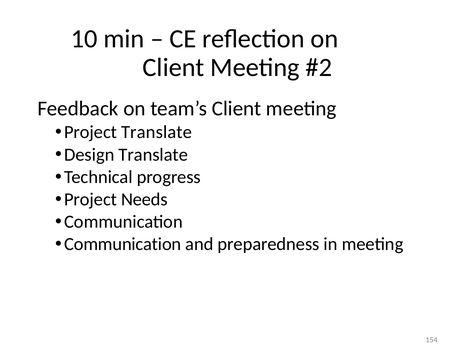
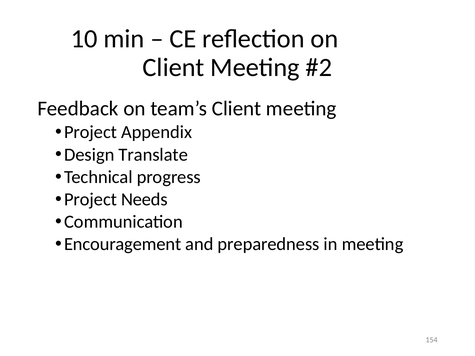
Project Translate: Translate -> Appendix
Communication at (123, 244): Communication -> Encouragement
